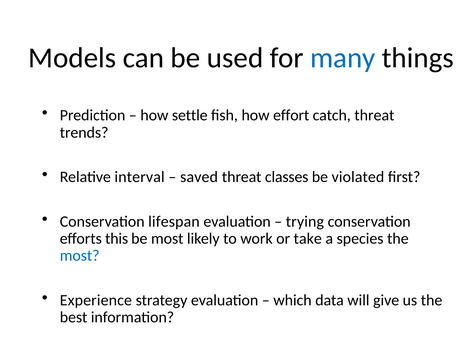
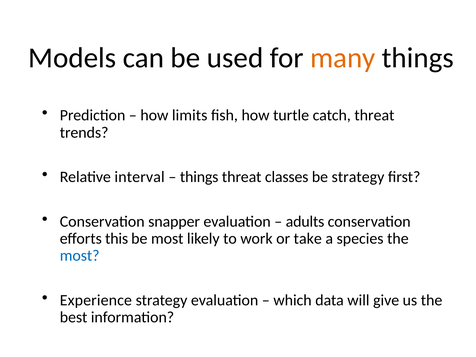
many colour: blue -> orange
settle: settle -> limits
effort: effort -> turtle
saved at (199, 177): saved -> things
be violated: violated -> strategy
lifespan: lifespan -> snapper
trying: trying -> adults
